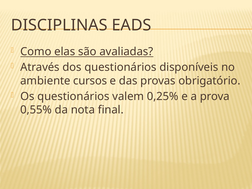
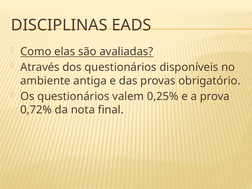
cursos: cursos -> antiga
0,55%: 0,55% -> 0,72%
